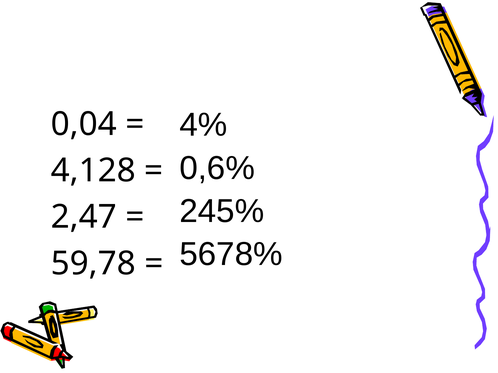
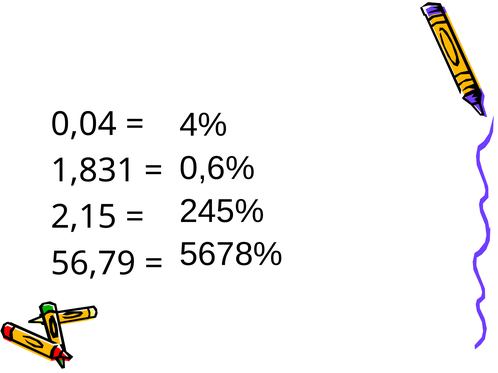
4,128: 4,128 -> 1,831
2,47: 2,47 -> 2,15
59,78: 59,78 -> 56,79
